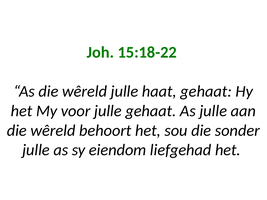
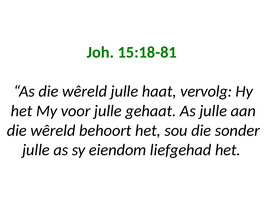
15:18-22: 15:18-22 -> 15:18-81
haat gehaat: gehaat -> vervolg
